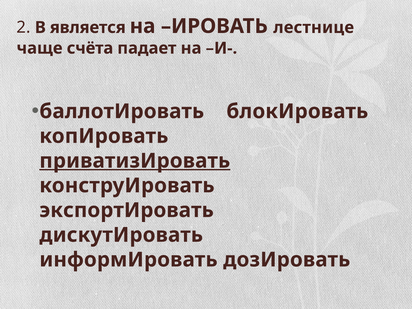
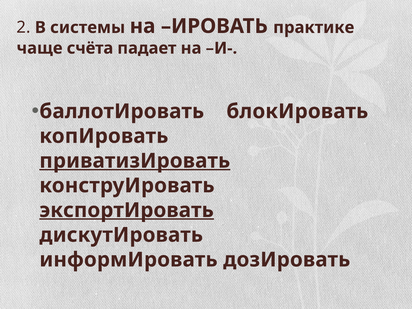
является: является -> системы
лестнице: лестнице -> практике
экспортИровать underline: none -> present
